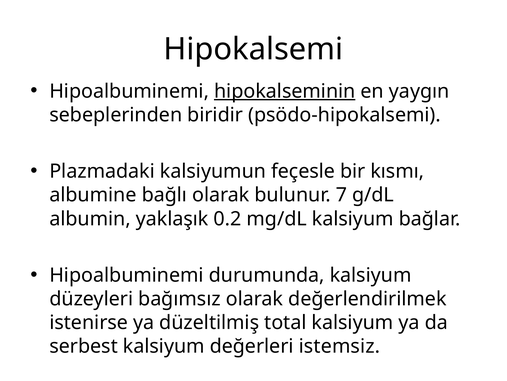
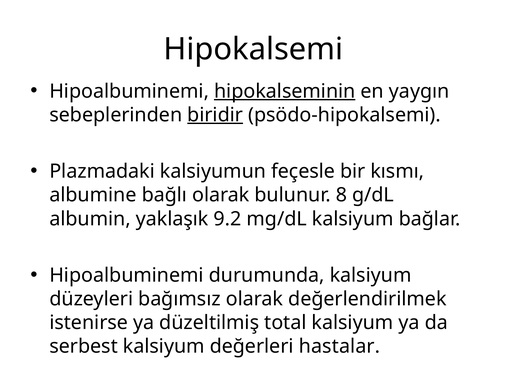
biridir underline: none -> present
7: 7 -> 8
0.2: 0.2 -> 9.2
istemsiz: istemsiz -> hastalar
